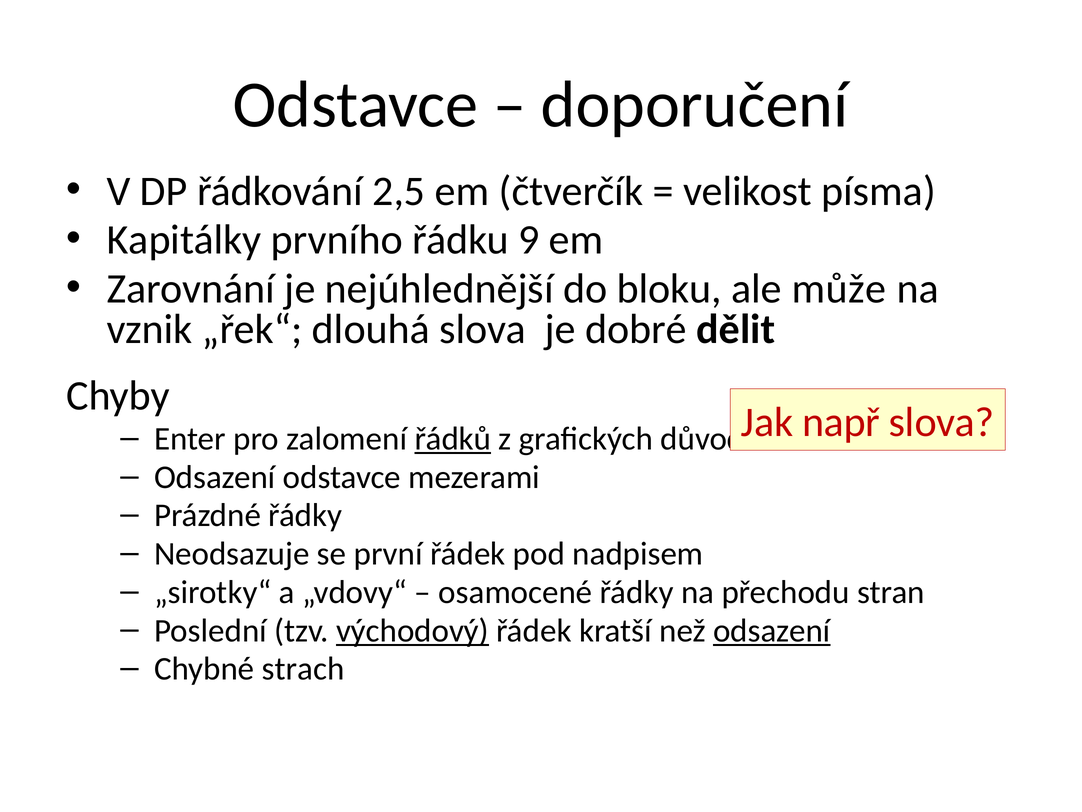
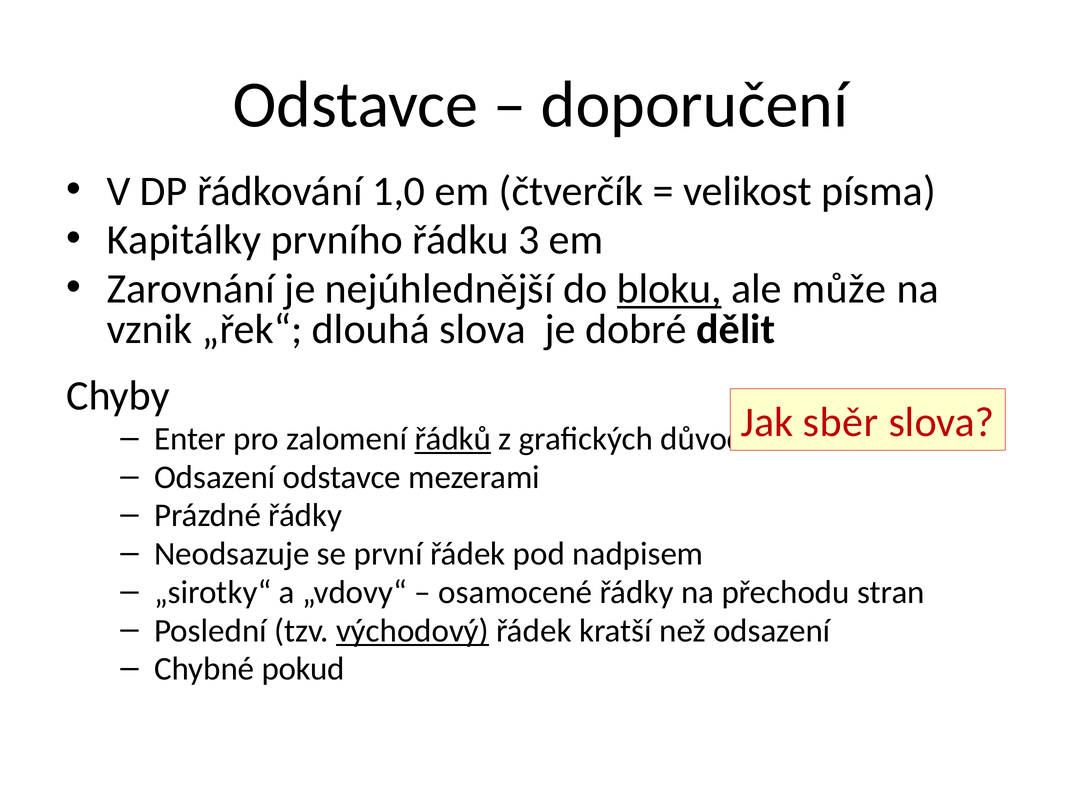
2,5: 2,5 -> 1,0
9: 9 -> 3
bloku underline: none -> present
např: např -> sběr
odsazení at (772, 630) underline: present -> none
strach: strach -> pokud
